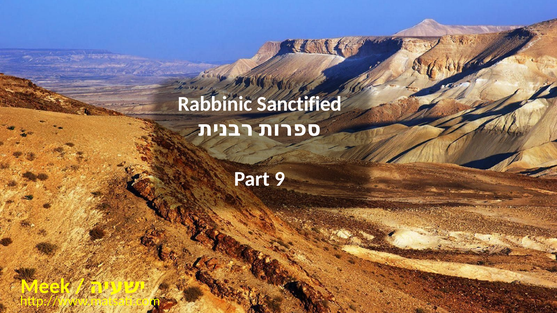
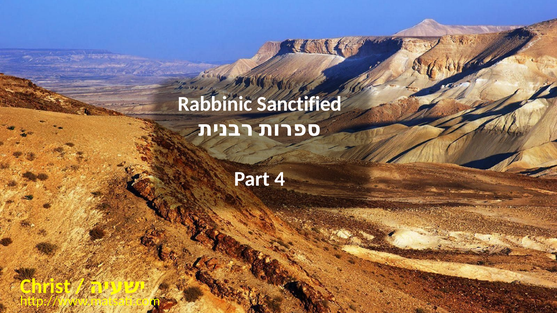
9: 9 -> 4
Meek: Meek -> Christ
